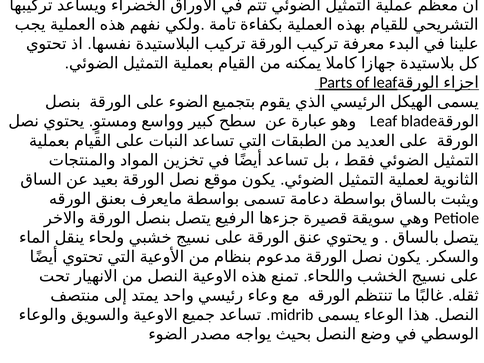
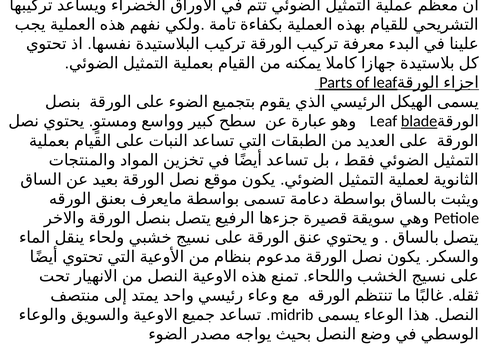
blade underline: none -> present
